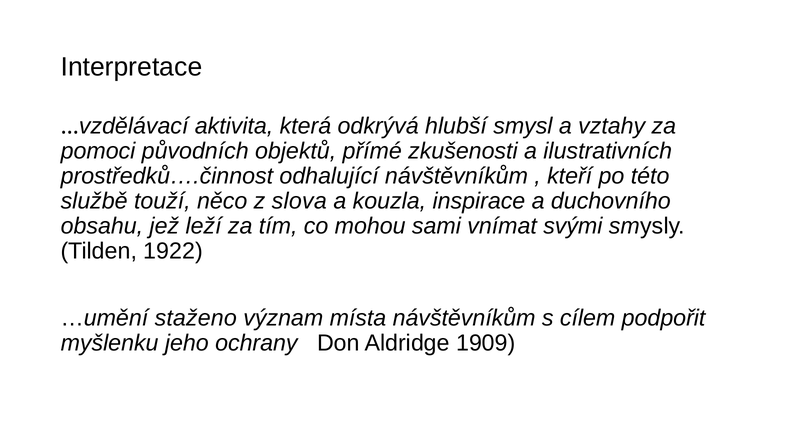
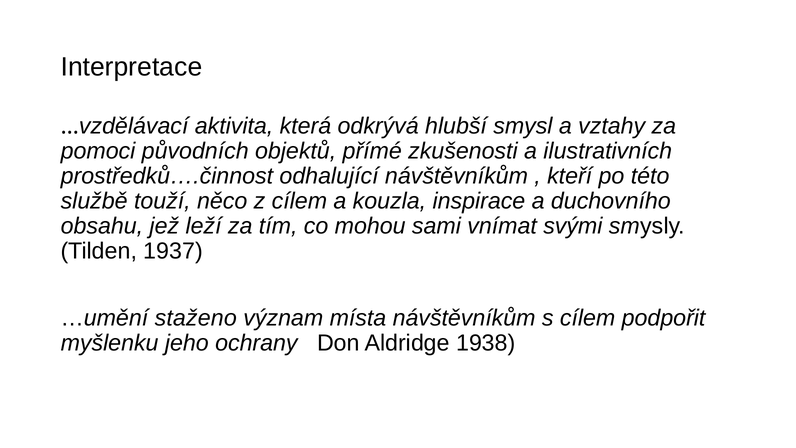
z slova: slova -> cílem
1922: 1922 -> 1937
1909: 1909 -> 1938
